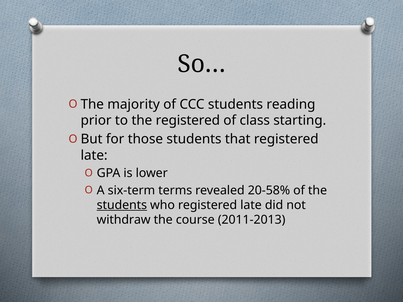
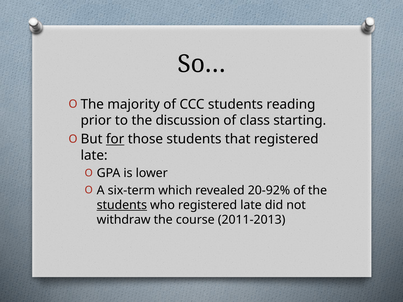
the registered: registered -> discussion
for underline: none -> present
terms: terms -> which
20-58%: 20-58% -> 20-92%
